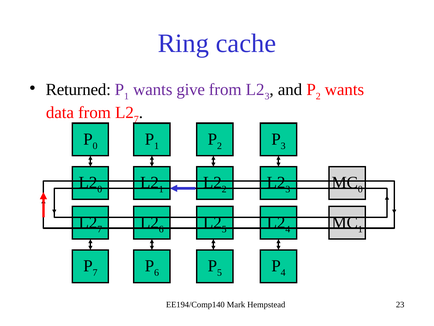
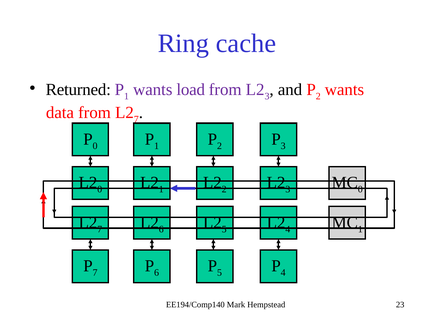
give: give -> load
